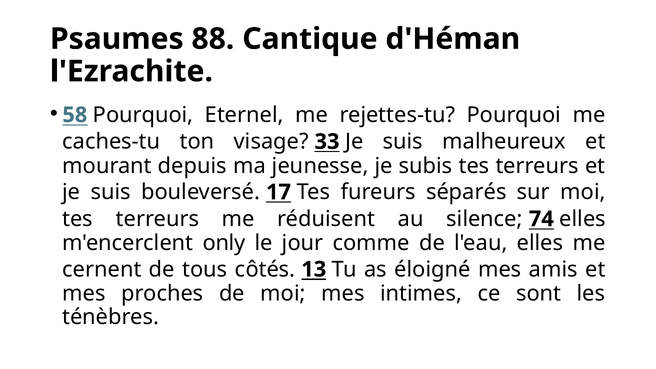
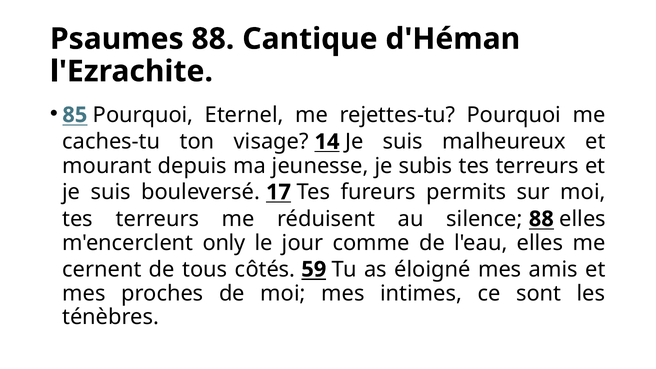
58: 58 -> 85
33: 33 -> 14
séparés: séparés -> permits
silence 74: 74 -> 88
13: 13 -> 59
